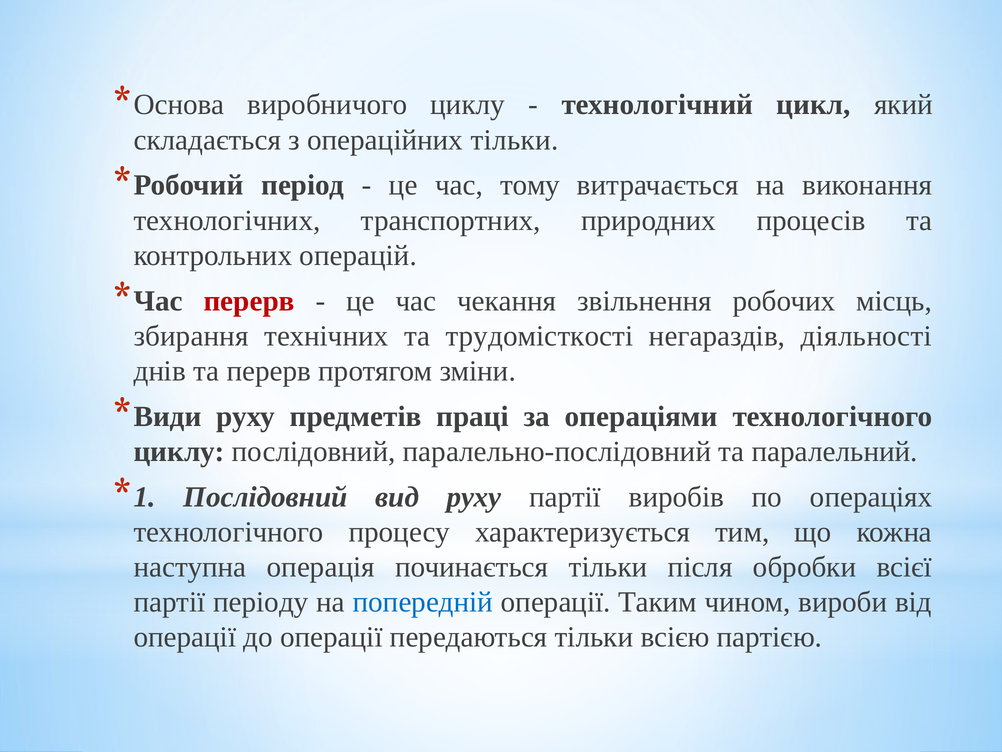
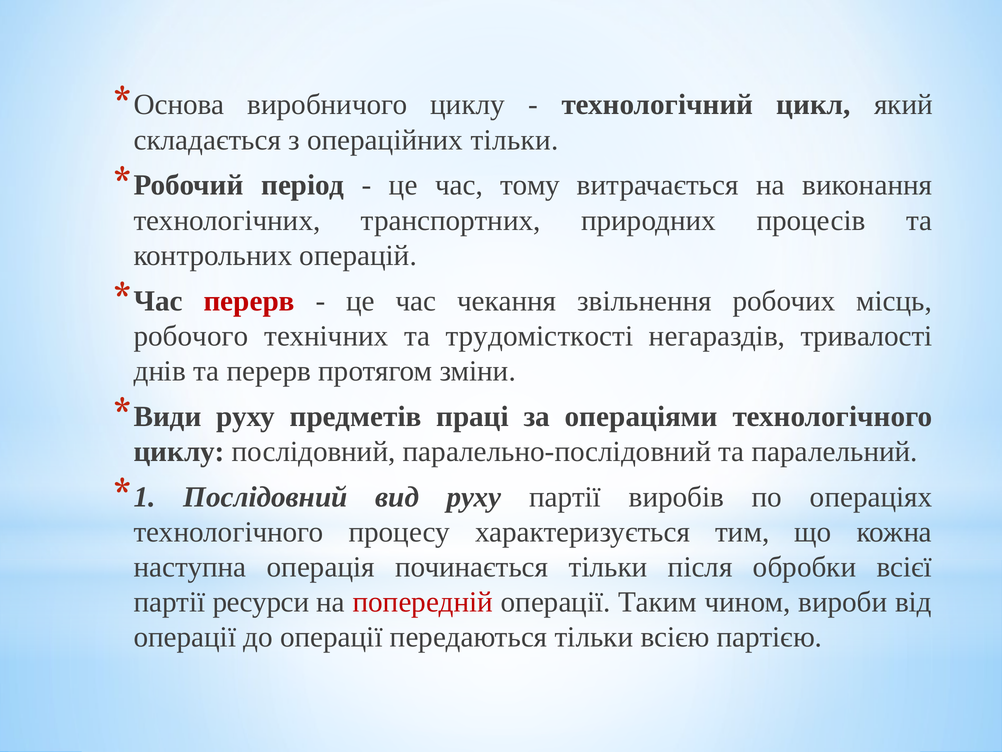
збирання: збирання -> робочого
діяльності: діяльності -> тривалості
періоду: періоду -> ресурси
попередній colour: blue -> red
